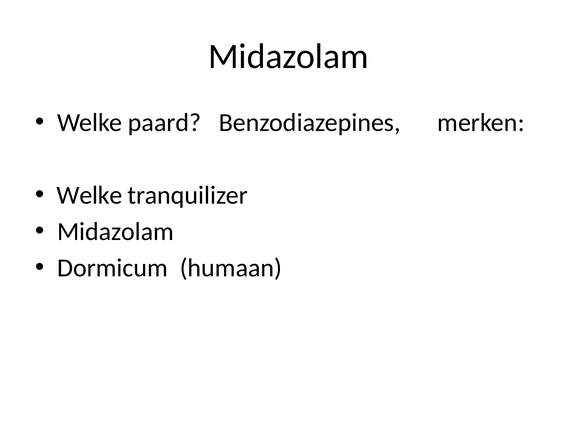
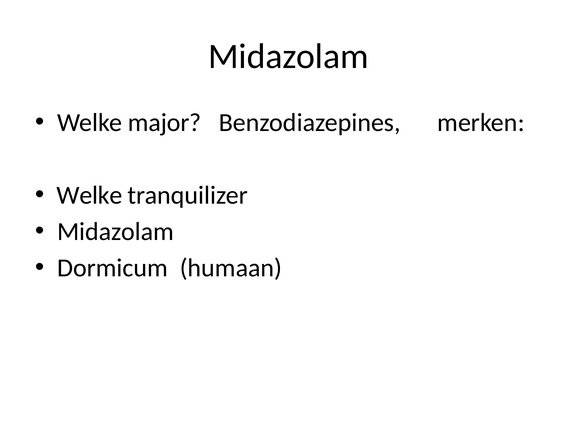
paard: paard -> major
